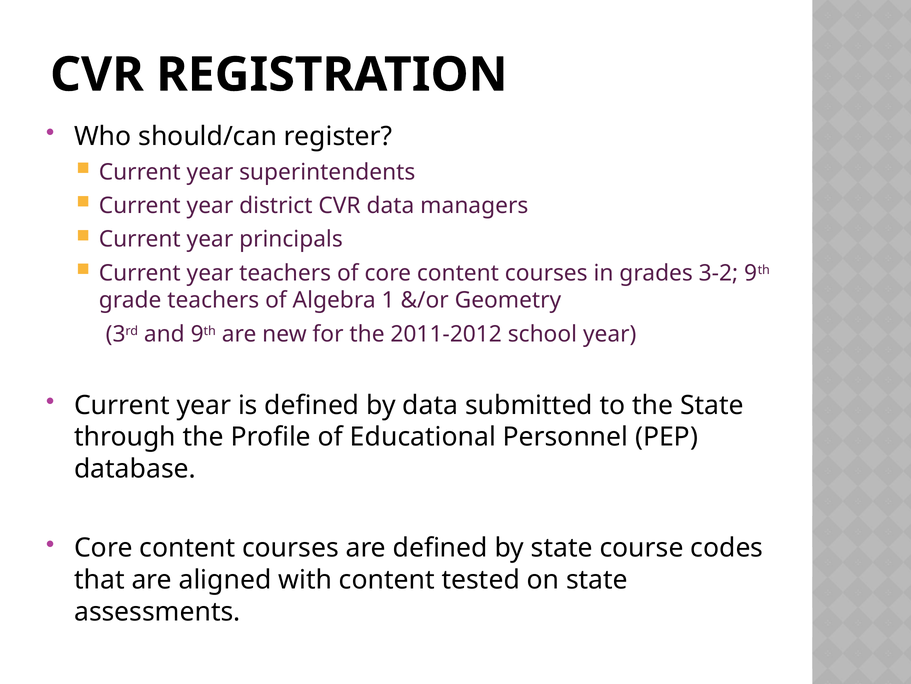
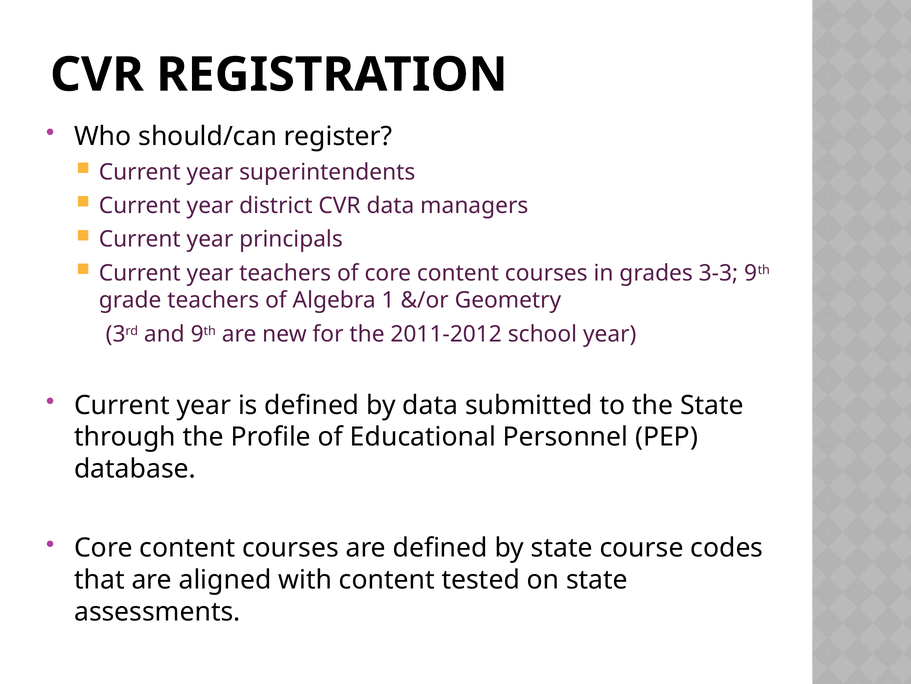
3-2: 3-2 -> 3-3
